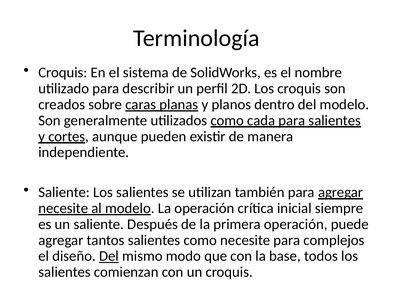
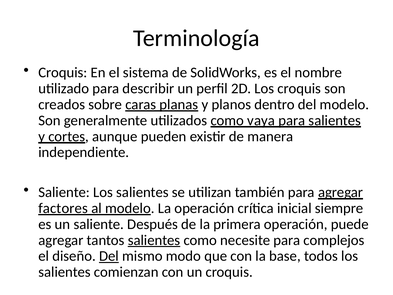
cada: cada -> vaya
necesite at (63, 208): necesite -> factores
salientes at (154, 240) underline: none -> present
